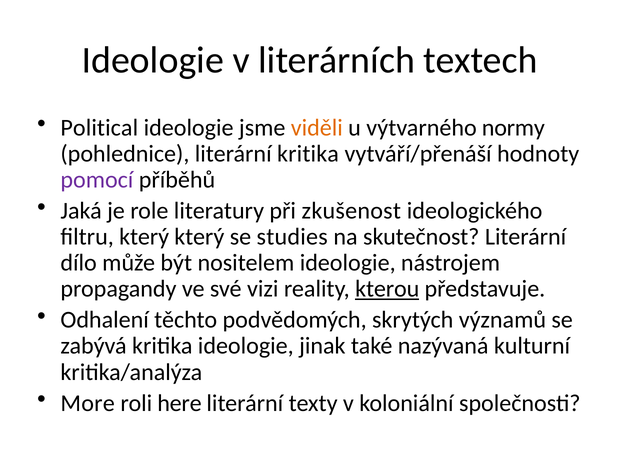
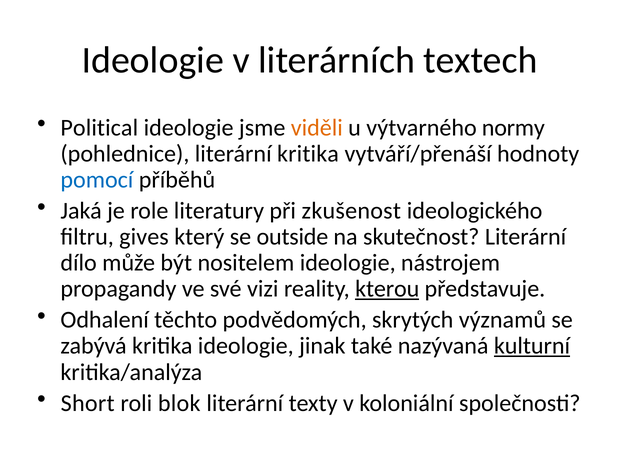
pomocí colour: purple -> blue
filtru který: který -> gives
studies: studies -> outside
kulturní underline: none -> present
More: More -> Short
here: here -> blok
